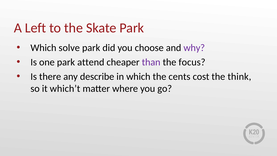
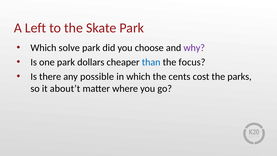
attend: attend -> dollars
than colour: purple -> blue
describe: describe -> possible
think: think -> parks
which’t: which’t -> about’t
